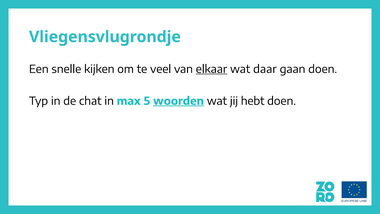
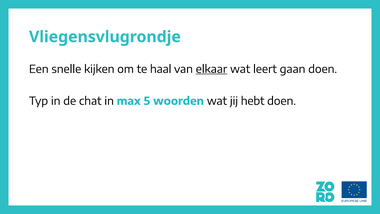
veel: veel -> haal
daar: daar -> leert
woorden underline: present -> none
